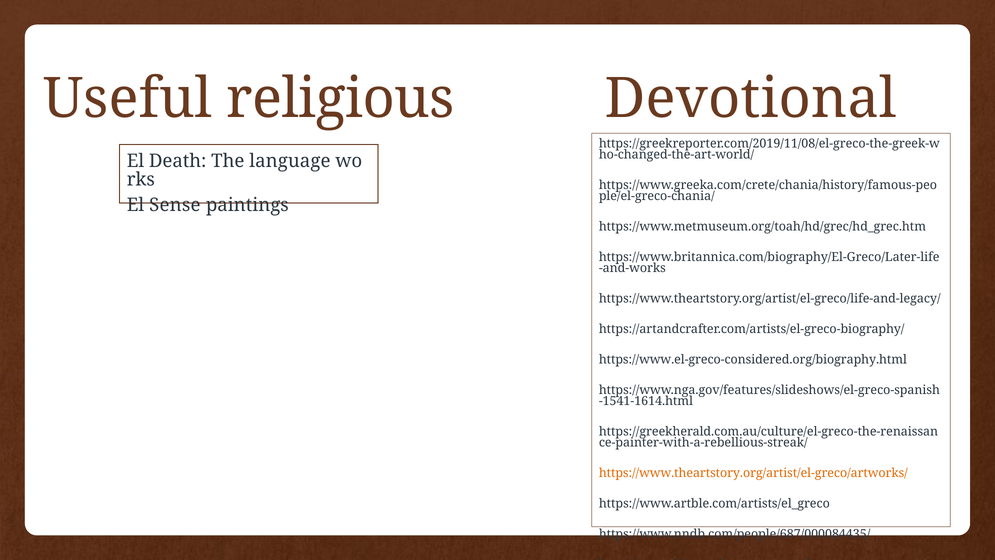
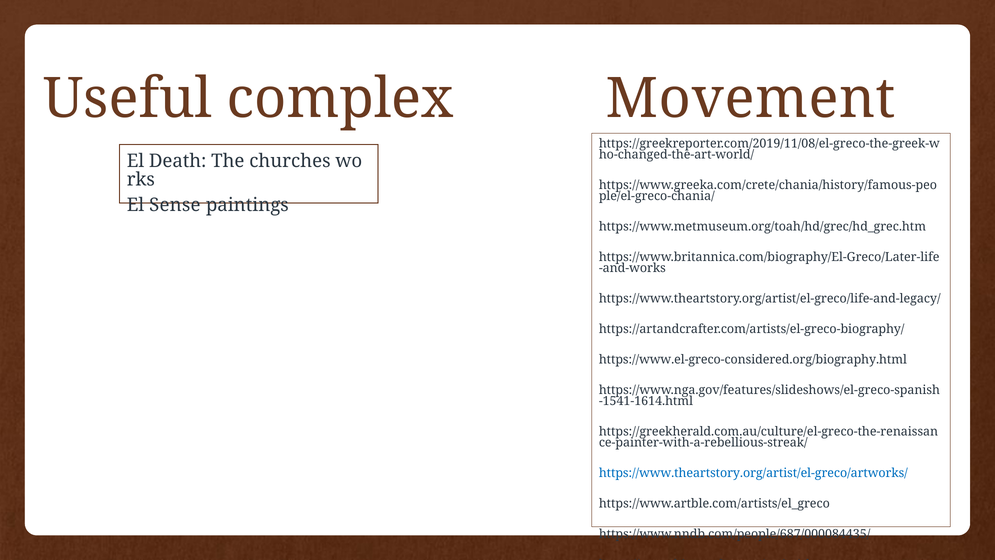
Devotional: Devotional -> Movement
religious: religious -> complex
language: language -> churches
https://www.theartstory.org/artist/el-greco/artworks/ colour: orange -> blue
